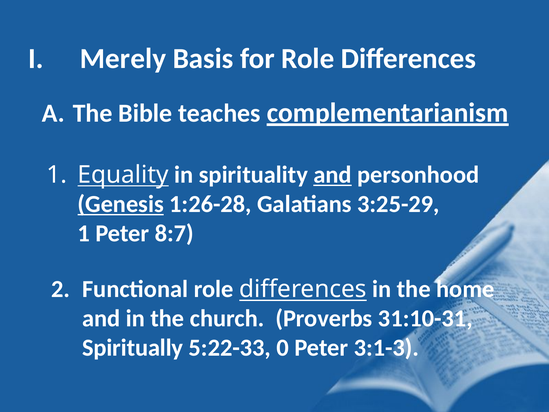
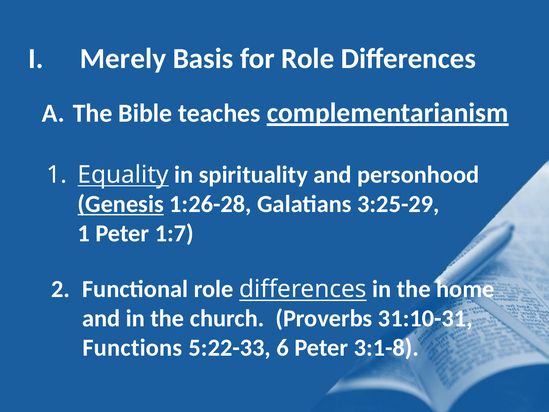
and at (333, 175) underline: present -> none
8:7: 8:7 -> 1:7
Spiritually: Spiritually -> Functions
0: 0 -> 6
3:1-3: 3:1-3 -> 3:1-8
